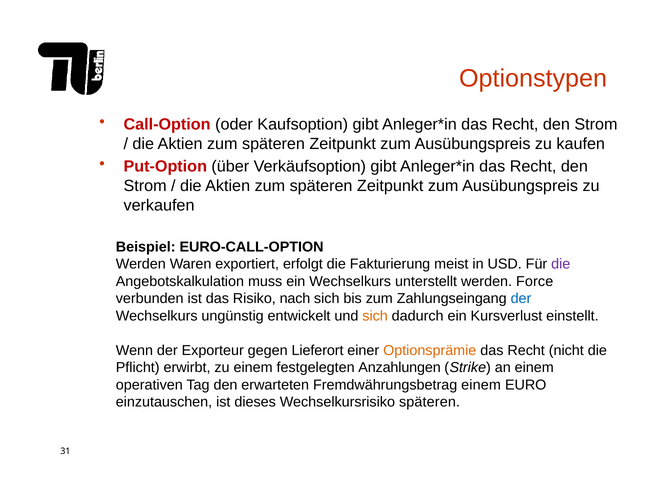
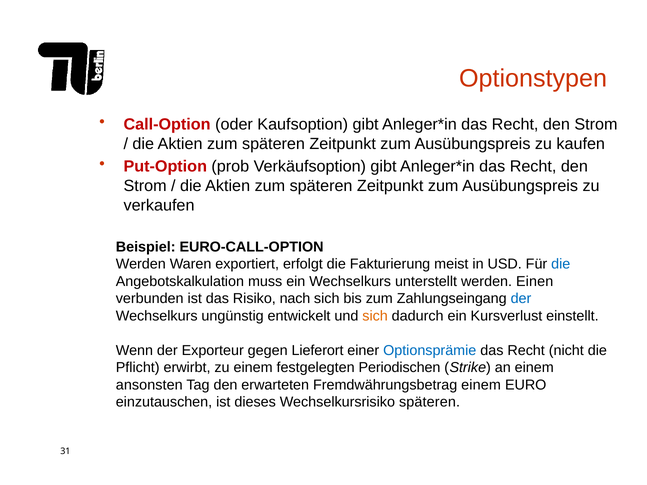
über: über -> prob
die at (561, 264) colour: purple -> blue
Force: Force -> Einen
Optionsprämie colour: orange -> blue
Anzahlungen: Anzahlungen -> Periodischen
operativen: operativen -> ansonsten
